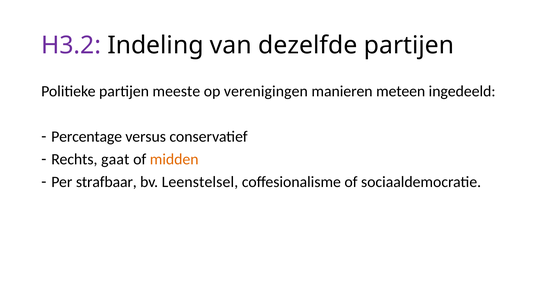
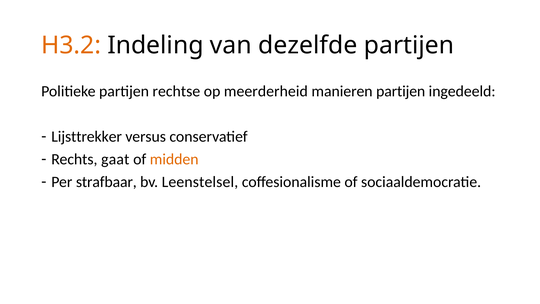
H3.2 colour: purple -> orange
meeste: meeste -> rechtse
verenigingen: verenigingen -> meerderheid
manieren meteen: meteen -> partijen
Percentage: Percentage -> Lijsttrekker
